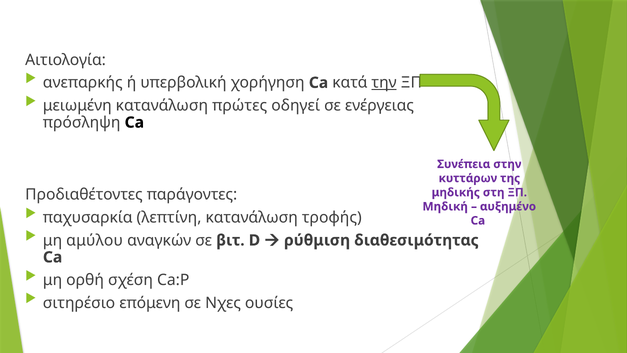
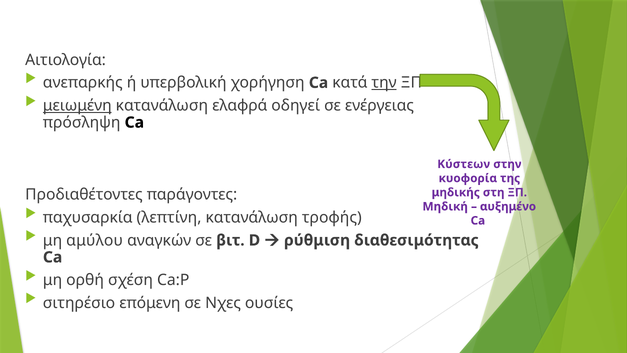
μειωμένη underline: none -> present
πρώτες: πρώτες -> ελαφρά
Συνέπεια: Συνέπεια -> Κύστεων
κυττάρων: κυττάρων -> κυοφορία
